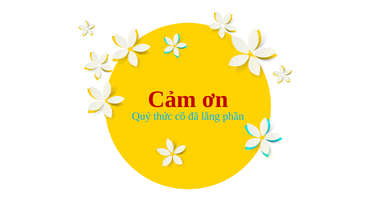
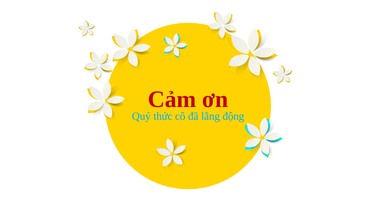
phần: phần -> động
